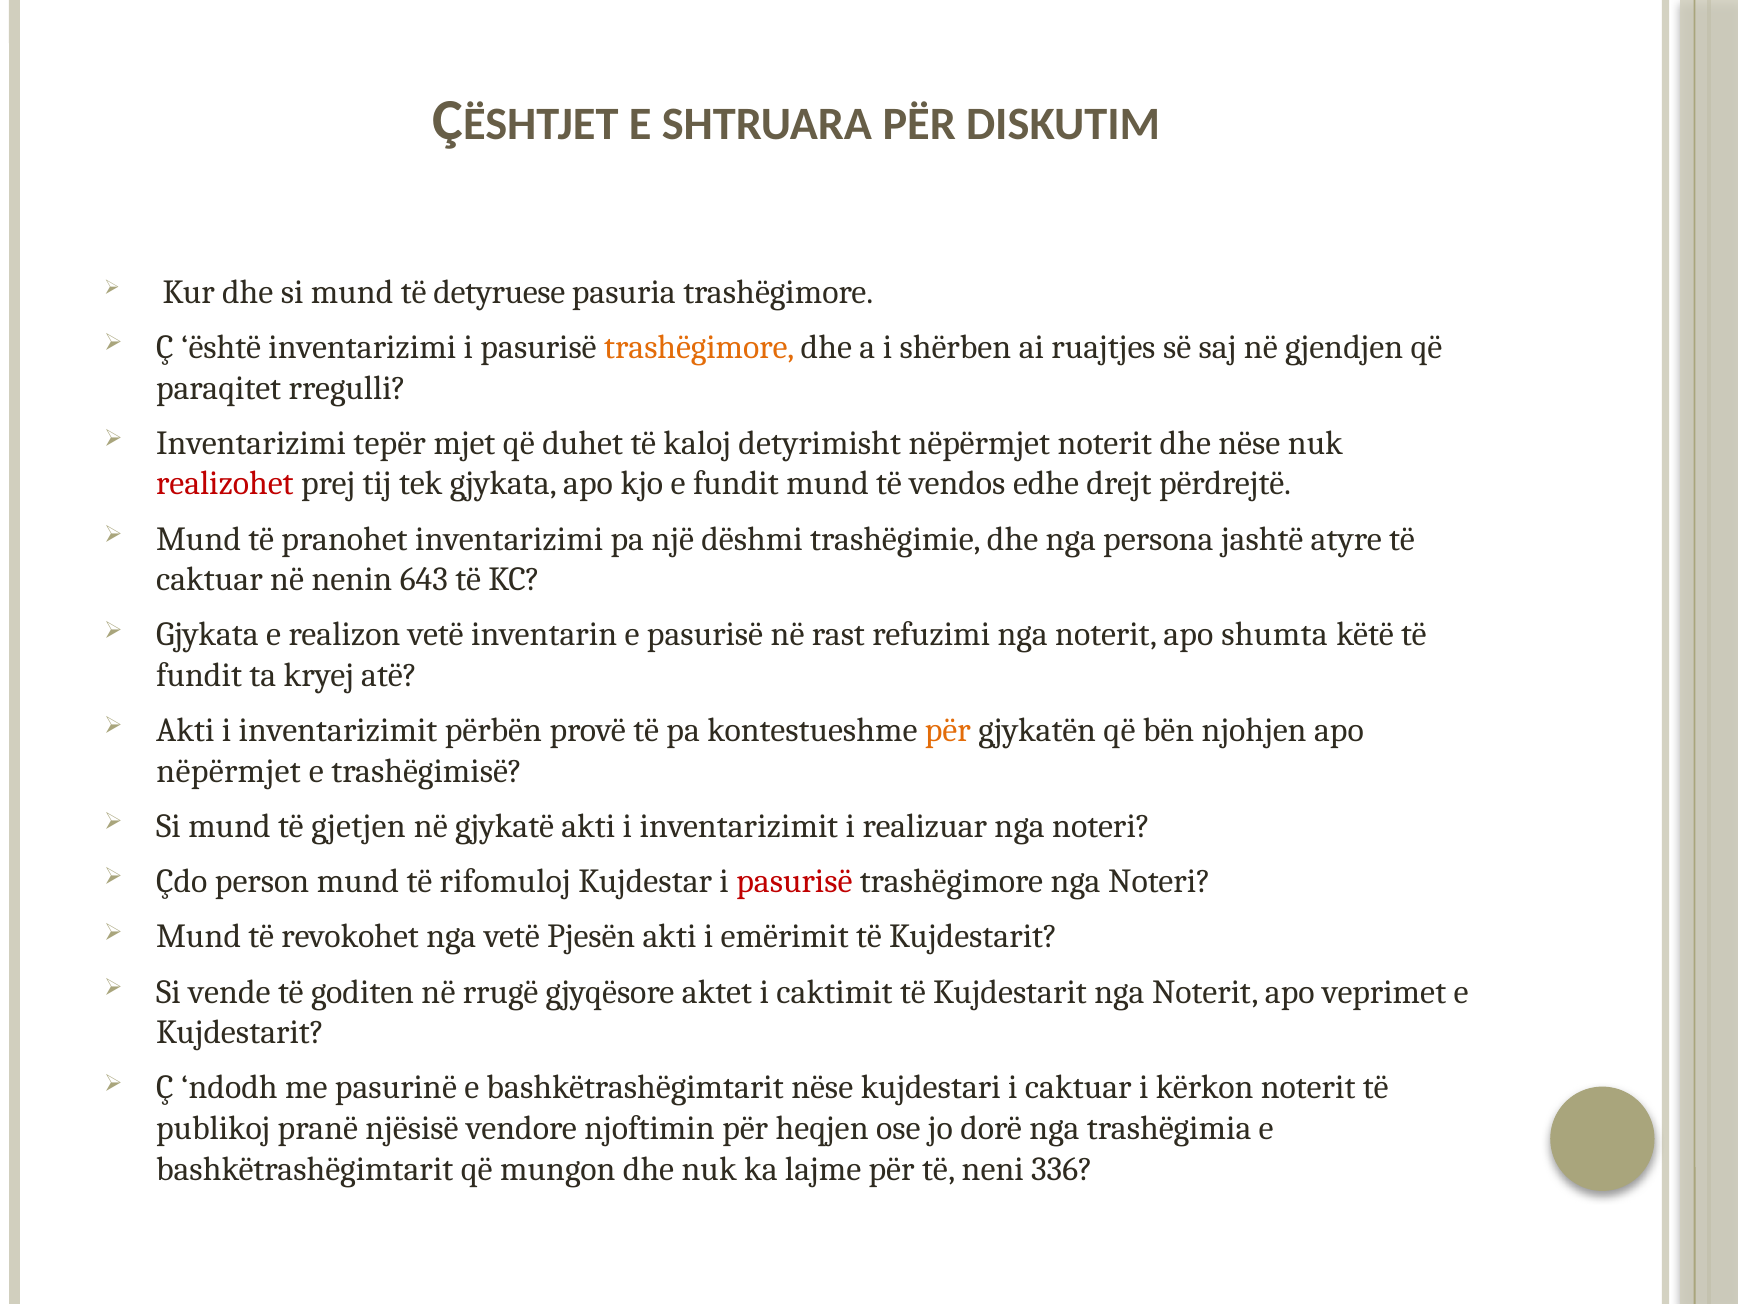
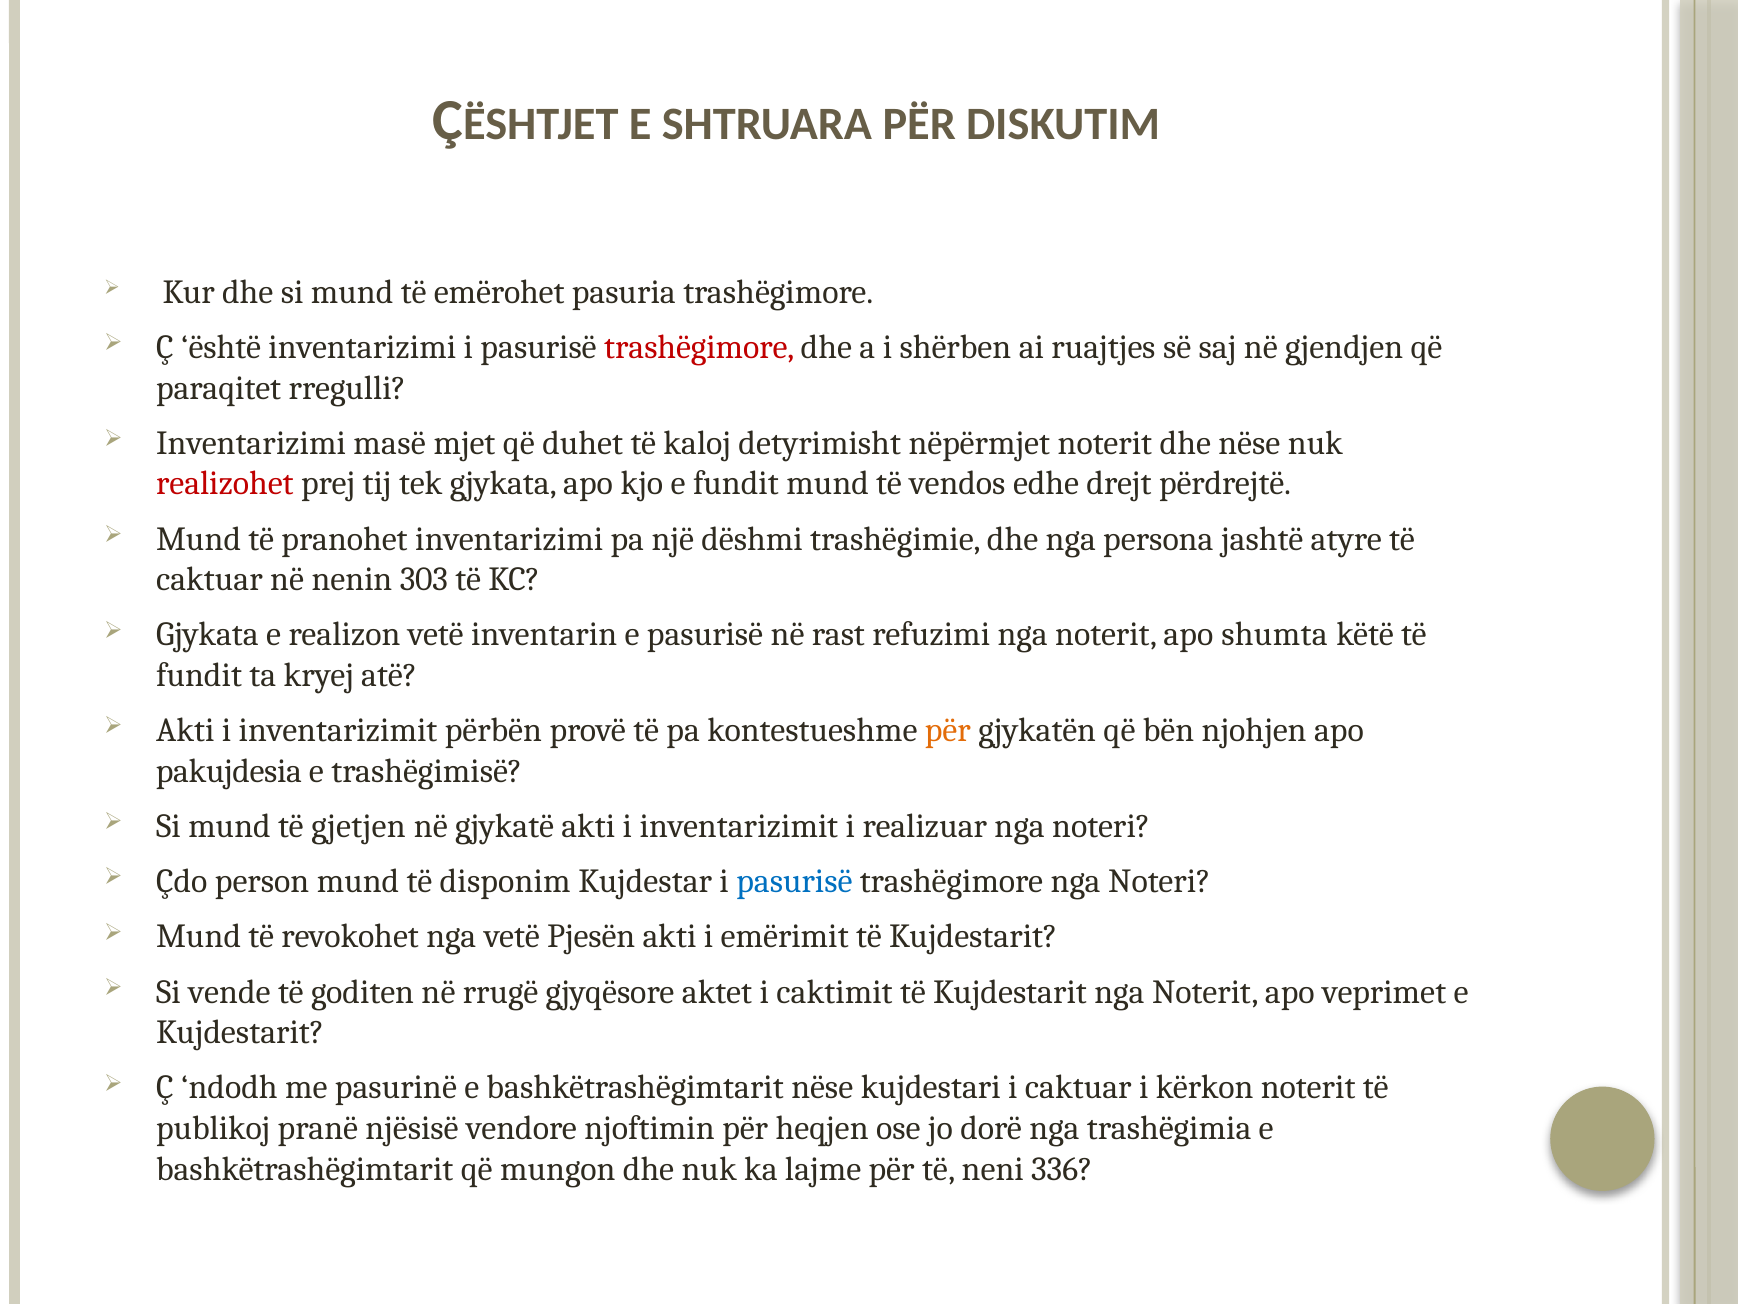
detyruese: detyruese -> emërohet
trashëgimore at (699, 347) colour: orange -> red
tepër: tepër -> masë
643: 643 -> 303
nëpërmjet at (229, 771): nëpërmjet -> pakujdesia
rifomuloj: rifomuloj -> disponim
pasurisë at (794, 881) colour: red -> blue
